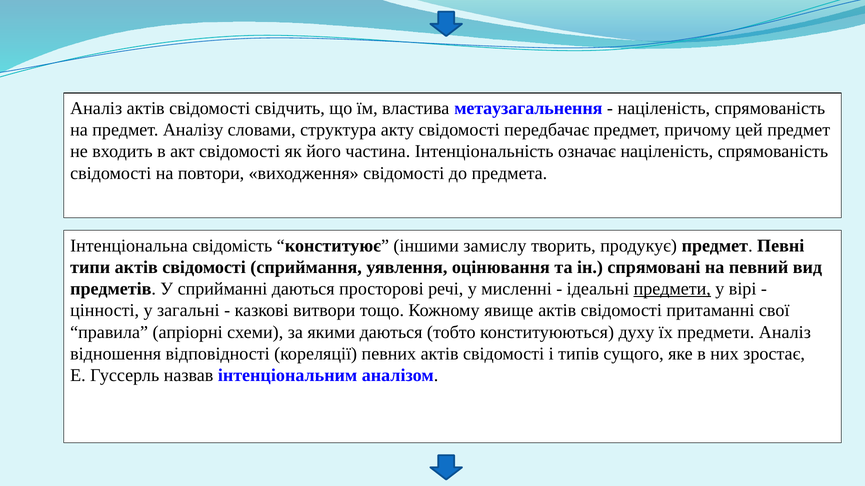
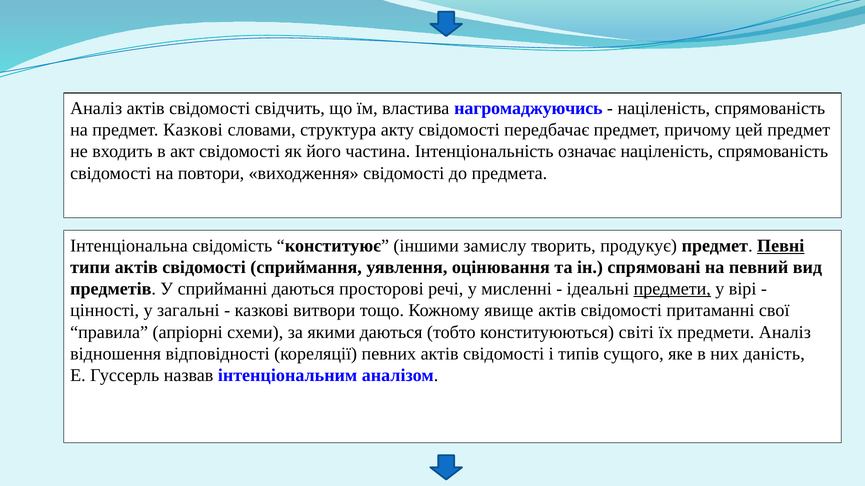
метаузагальнення: метаузагальнення -> нагромаджуючись
предмет Аналізу: Аналізу -> Казкові
Певні underline: none -> present
духу: духу -> світі
зростає: зростає -> даність
